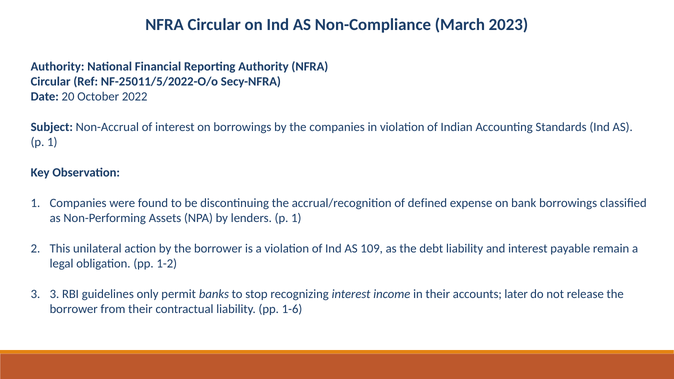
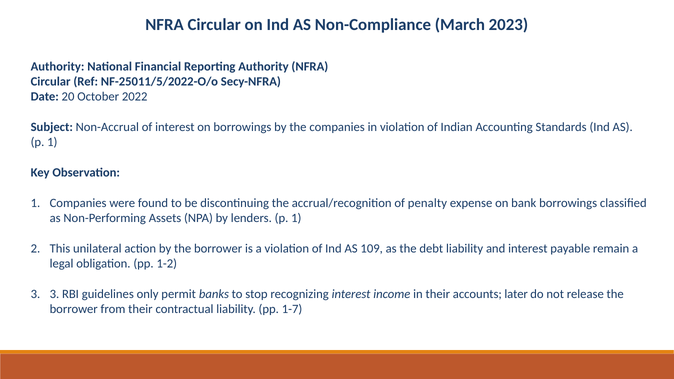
defined: defined -> penalty
1-6: 1-6 -> 1-7
